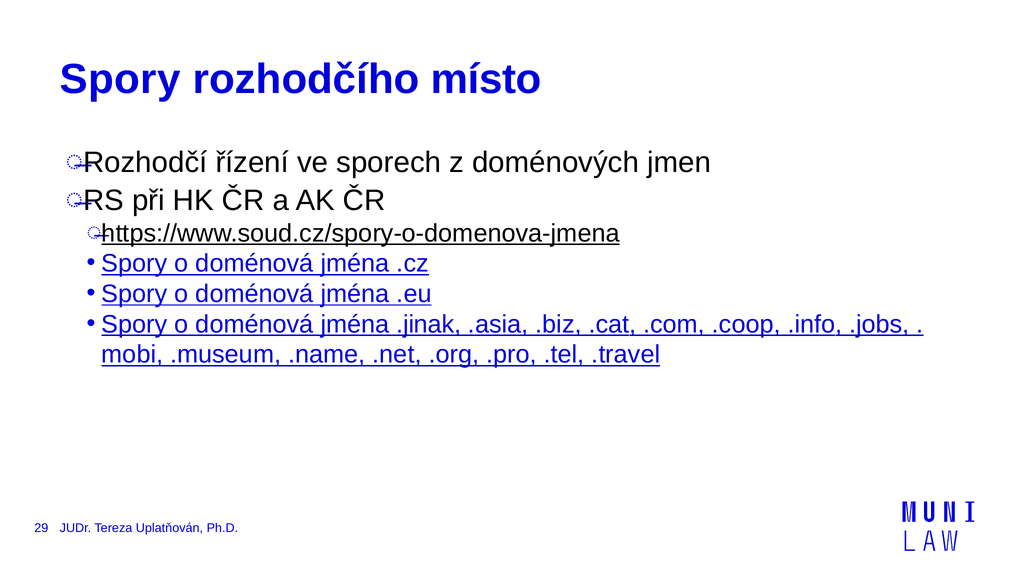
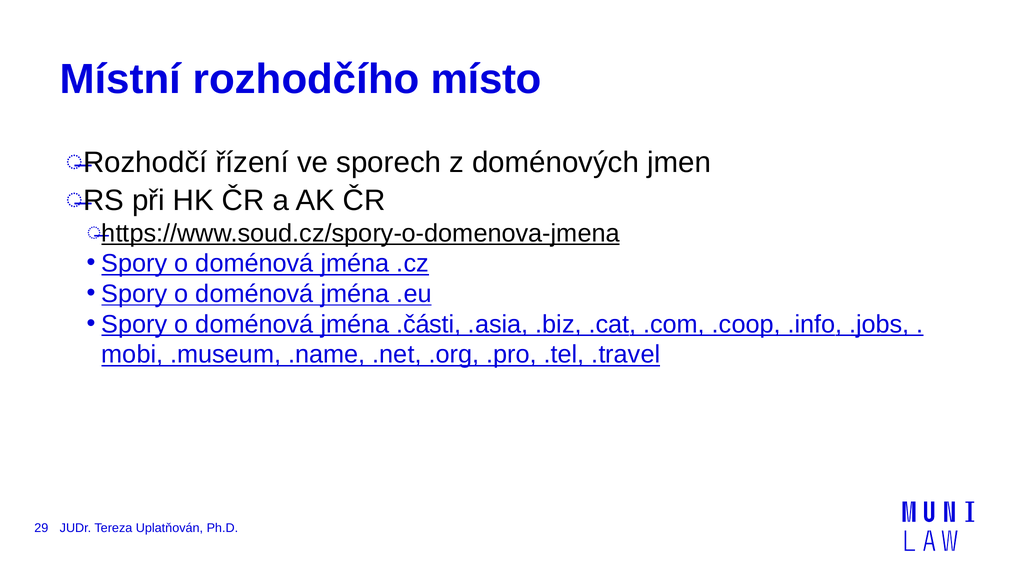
Spory at (120, 80): Spory -> Místní
.jinak: .jinak -> .části
